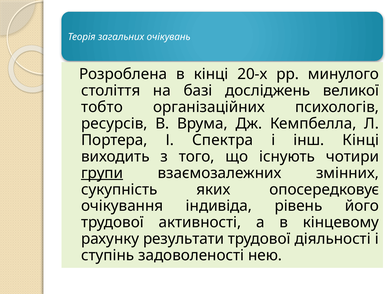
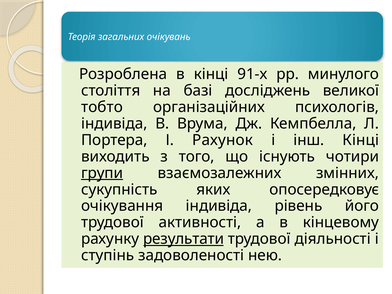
20-х: 20-х -> 91-х
ресурсів at (114, 124): ресурсів -> індивіда
Спектра: Спектра -> Рахунок
результати underline: none -> present
